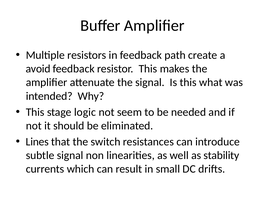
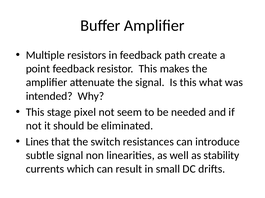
avoid: avoid -> point
logic: logic -> pixel
